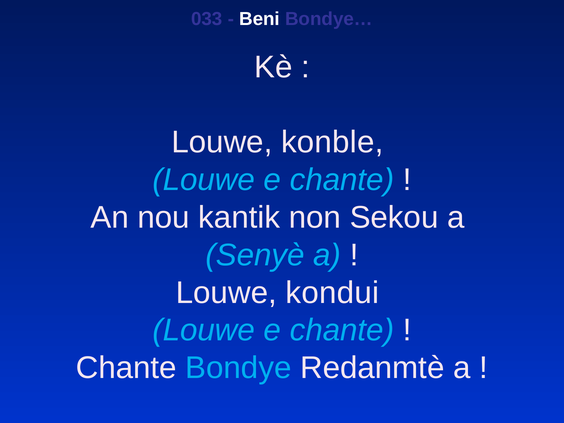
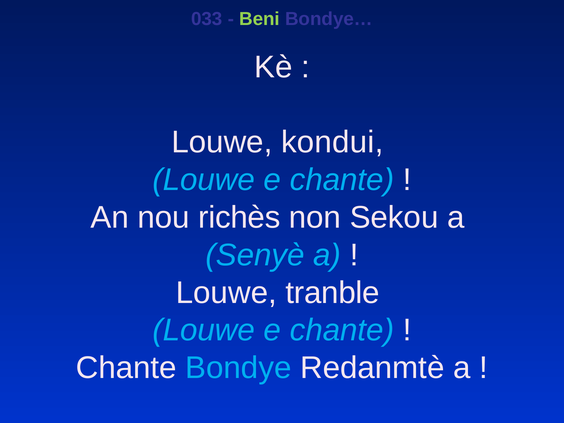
Beni colour: white -> light green
konble: konble -> kondui
kantik: kantik -> richès
kondui: kondui -> tranble
